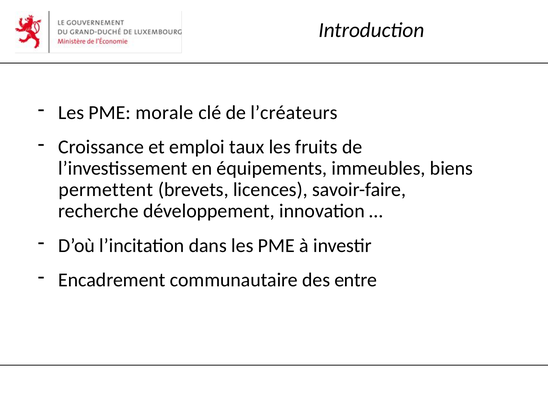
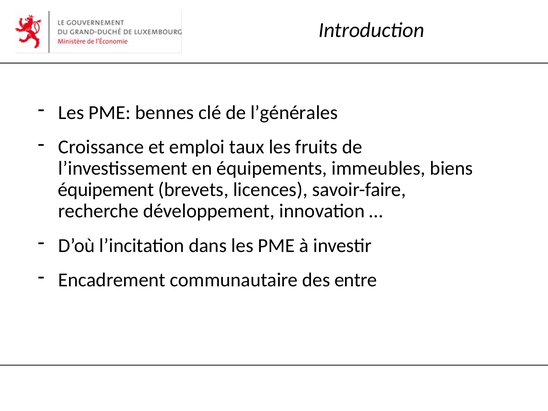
morale: morale -> bennes
l’créateurs: l’créateurs -> l’générales
permettent: permettent -> équipement
